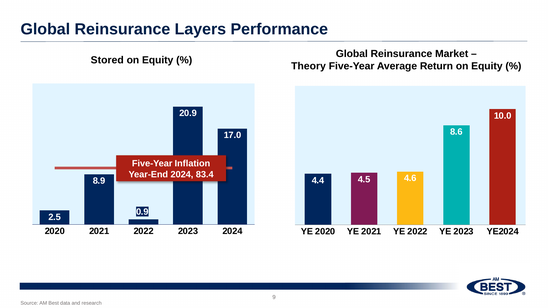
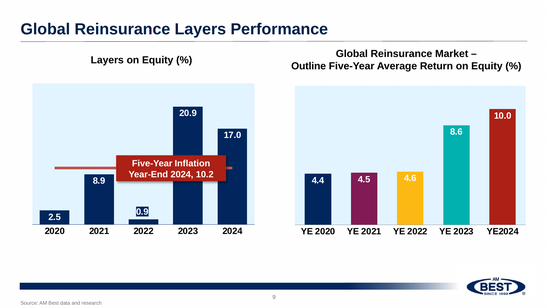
Stored at (107, 60): Stored -> Layers
Theory: Theory -> Outline
83.4: 83.4 -> 10.2
